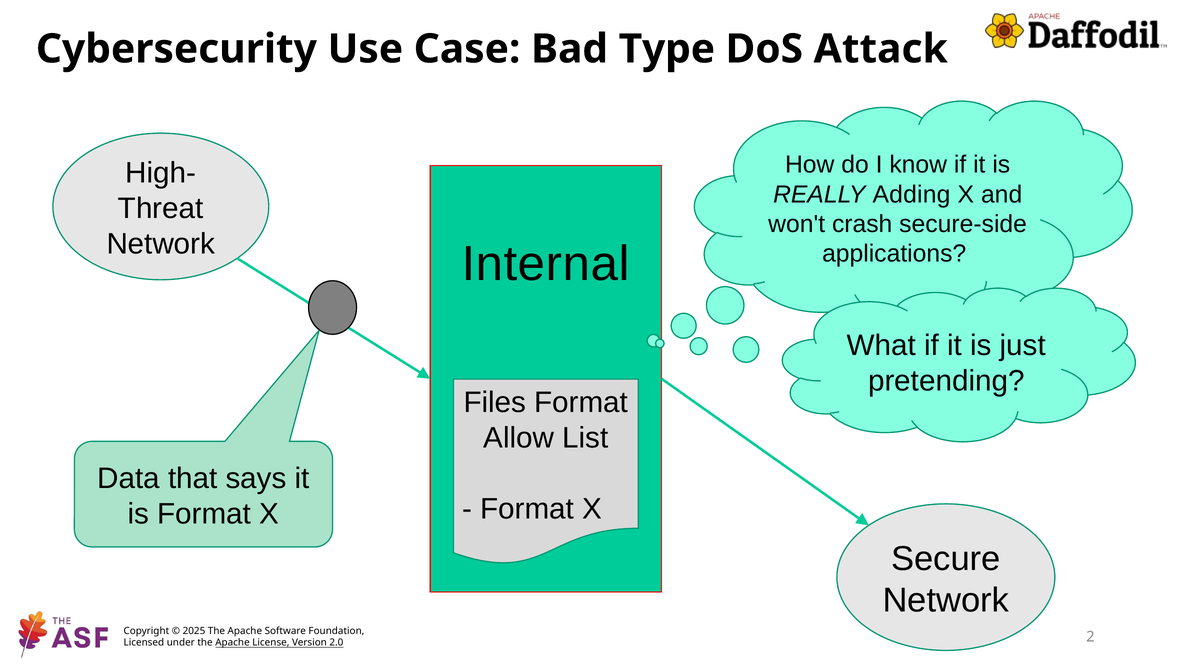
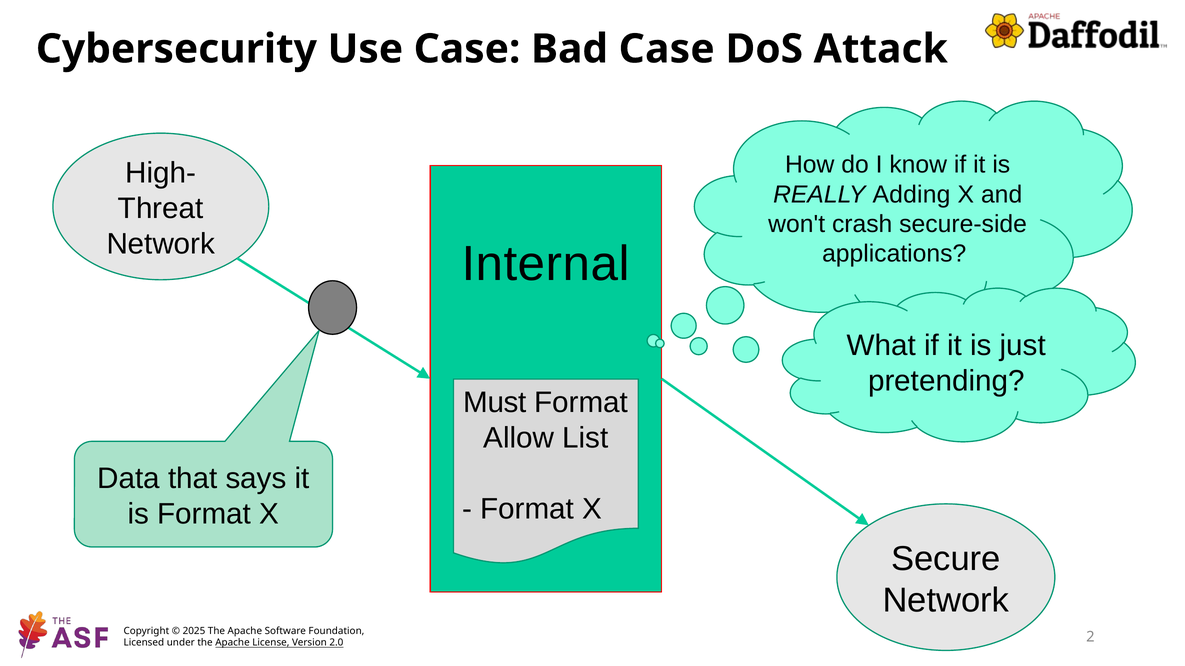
Bad Type: Type -> Case
Files: Files -> Must
